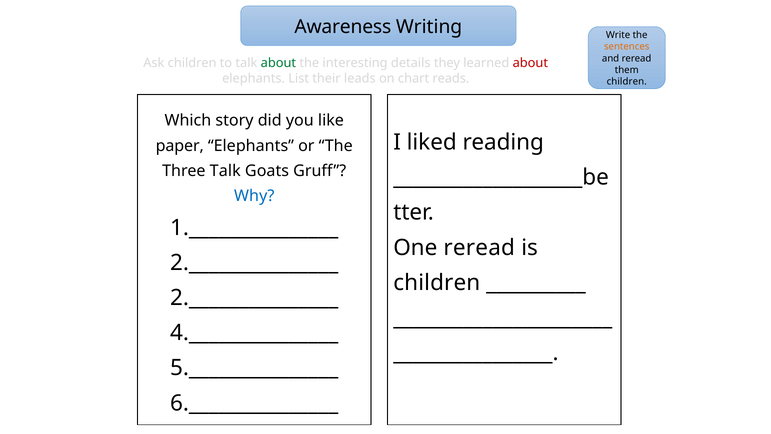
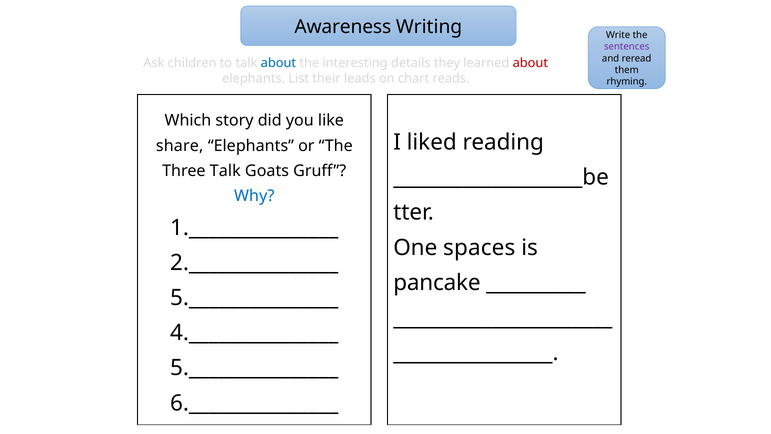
sentences colour: orange -> purple
about at (278, 63) colour: green -> blue
children at (627, 81): children -> rhyming
paper: paper -> share
One reread: reread -> spaces
children at (437, 283): children -> pancake
2._______________ at (254, 298): 2._______________ -> 5._______________
